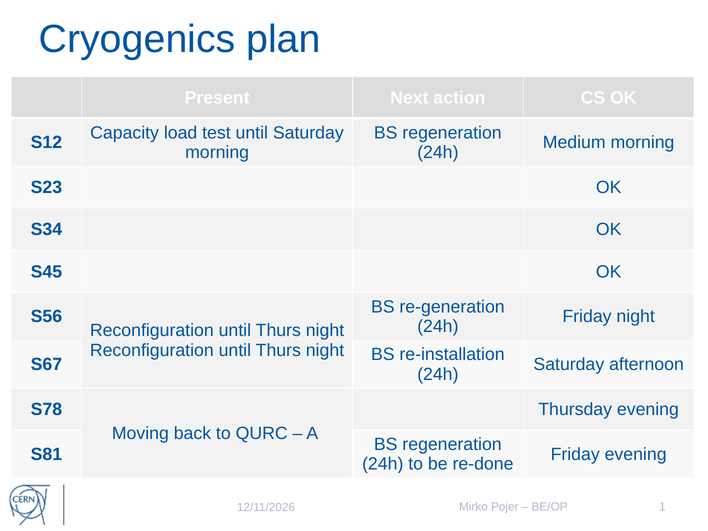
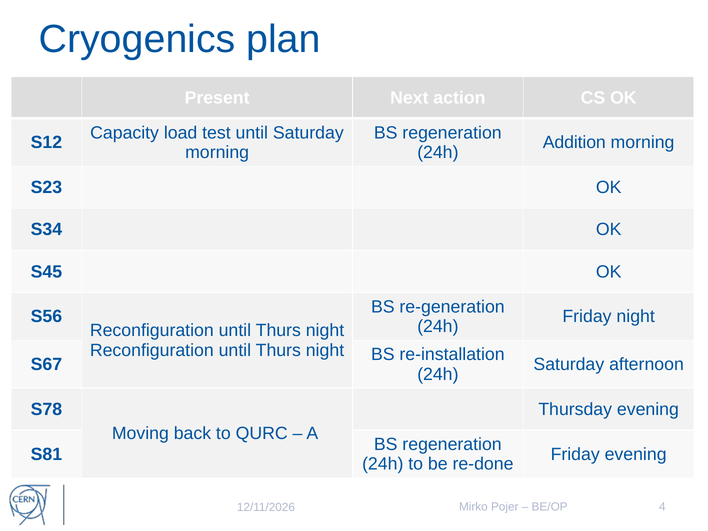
Medium: Medium -> Addition
1: 1 -> 4
